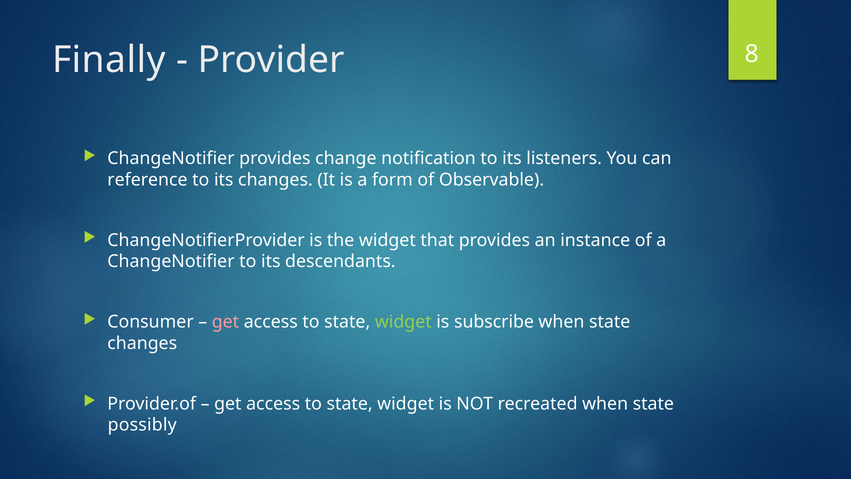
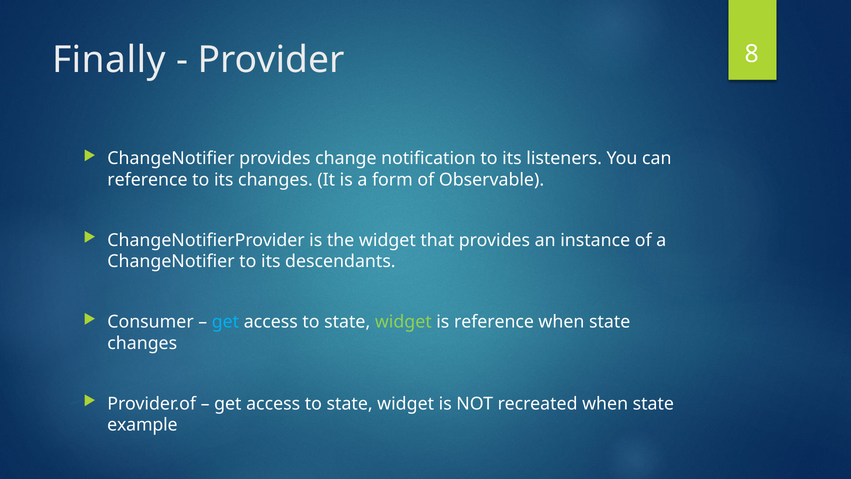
get at (225, 322) colour: pink -> light blue
is subscribe: subscribe -> reference
possibly: possibly -> example
